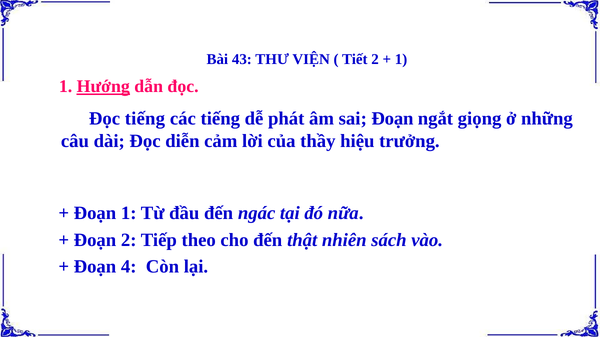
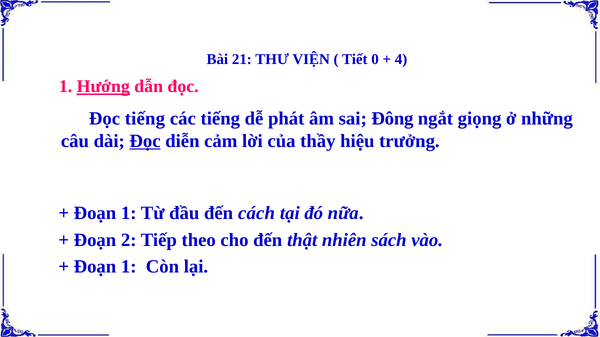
43: 43 -> 21
Tiết 2: 2 -> 0
1 at (401, 59): 1 -> 4
sai Đoạn: Đoạn -> Đông
Đọc at (145, 141) underline: none -> present
ngác: ngác -> cách
4 at (129, 267): 4 -> 1
